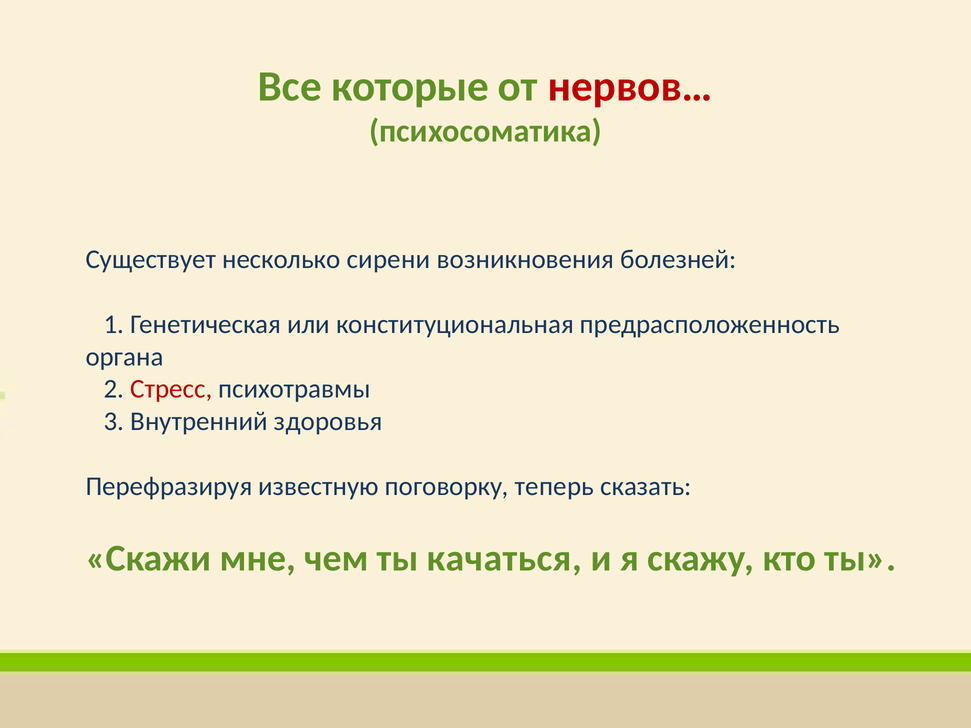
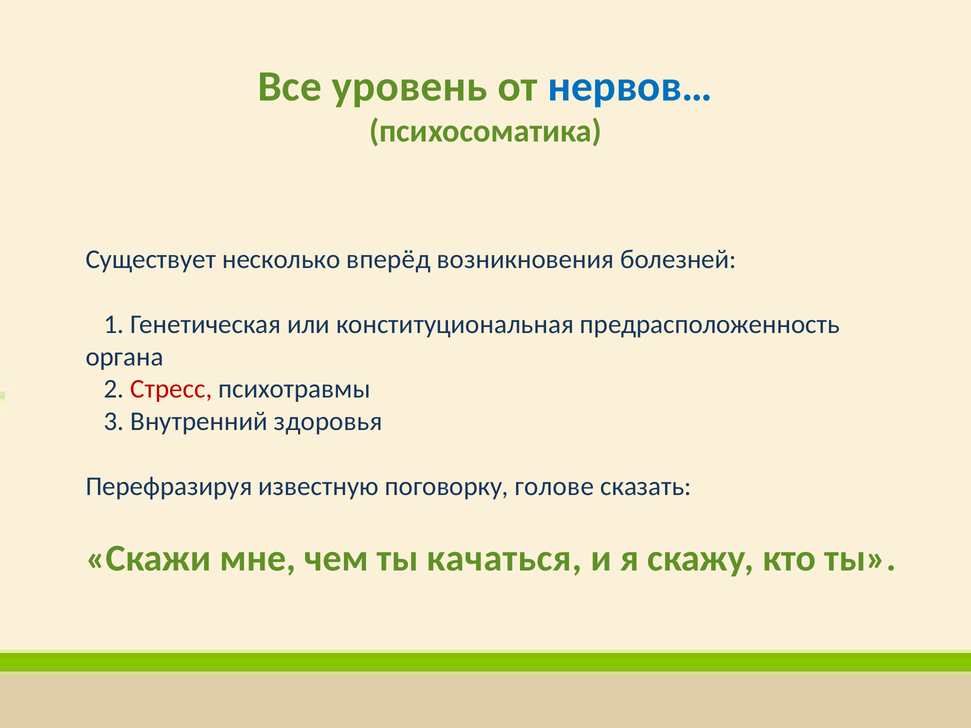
которые: которые -> уровень
нервов… colour: red -> blue
сирени: сирени -> вперёд
теперь: теперь -> голове
